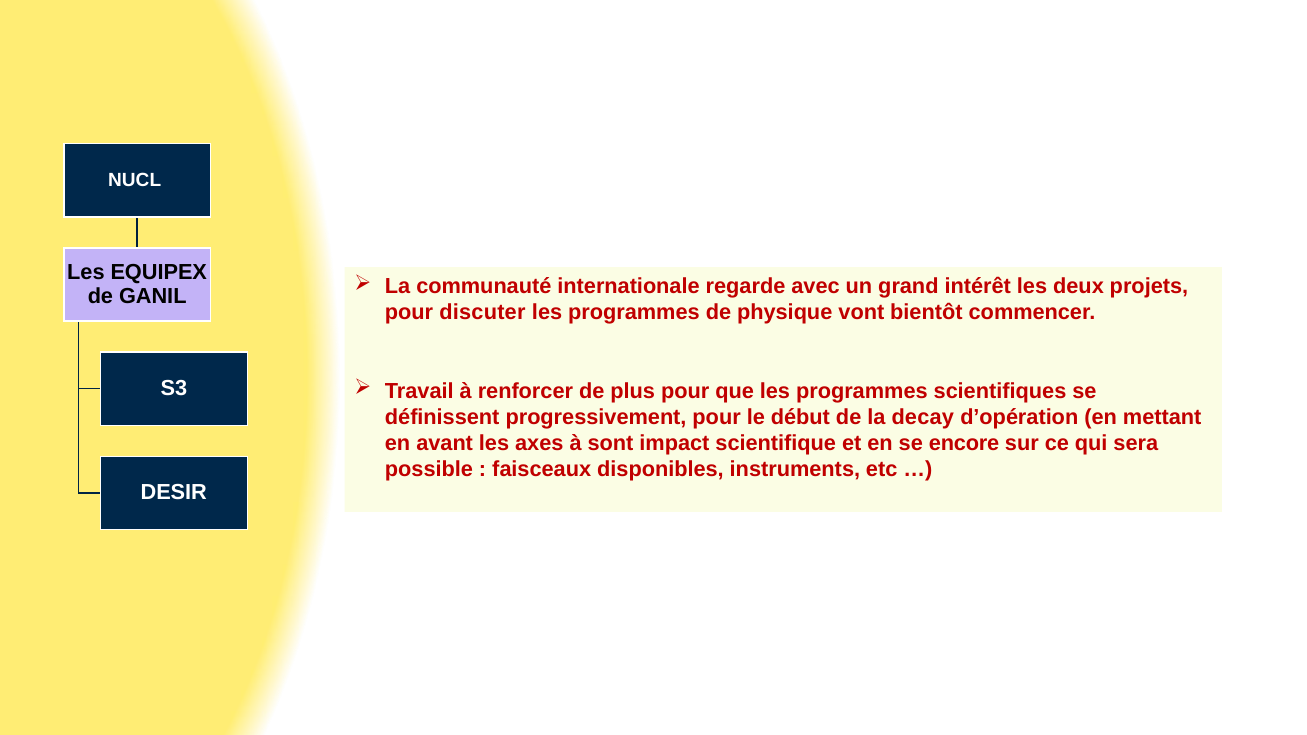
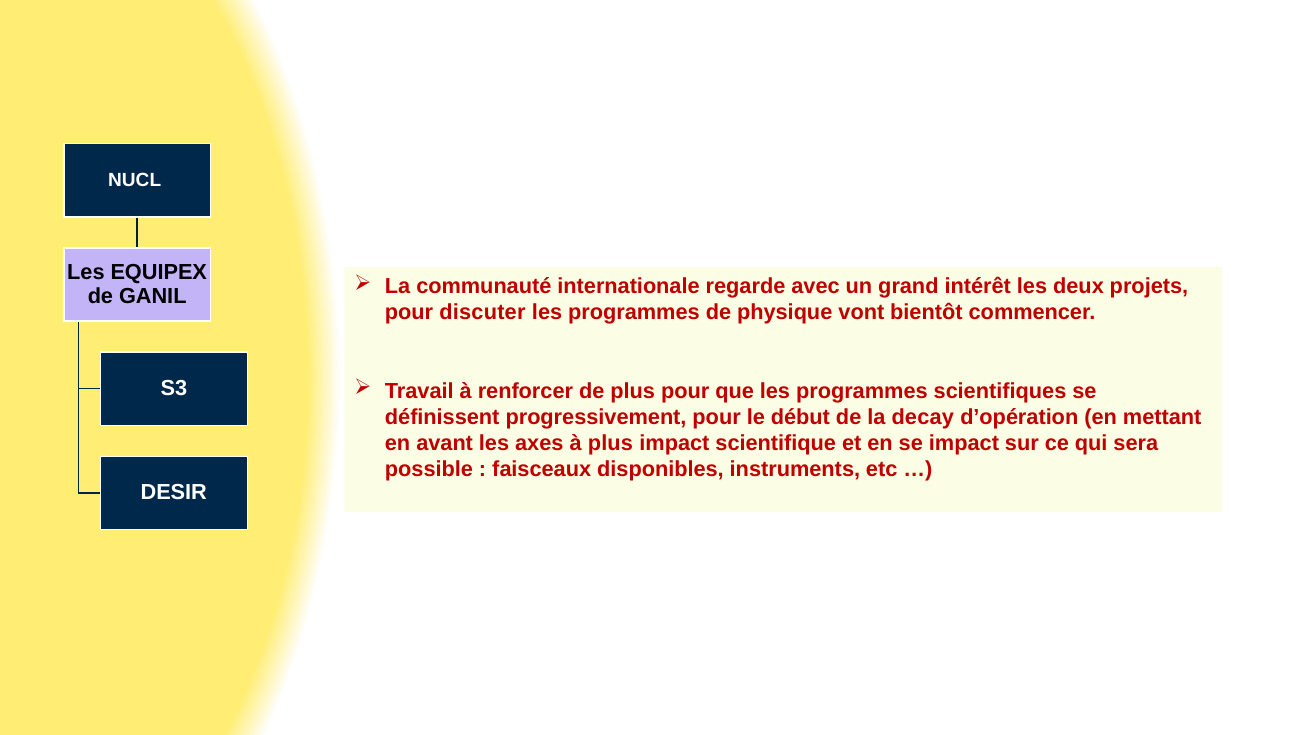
à sont: sont -> plus
se encore: encore -> impact
